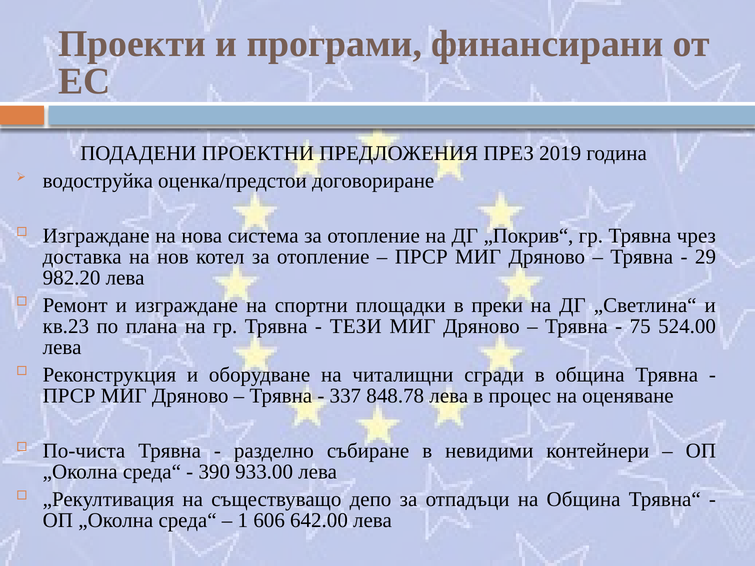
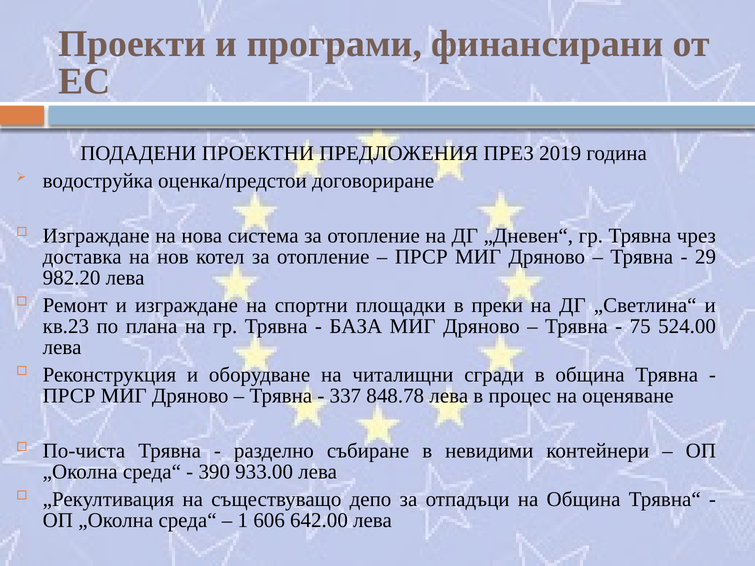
„Покрив“: „Покрив“ -> „Дневен“
ТЕЗИ: ТЕЗИ -> БАЗА
